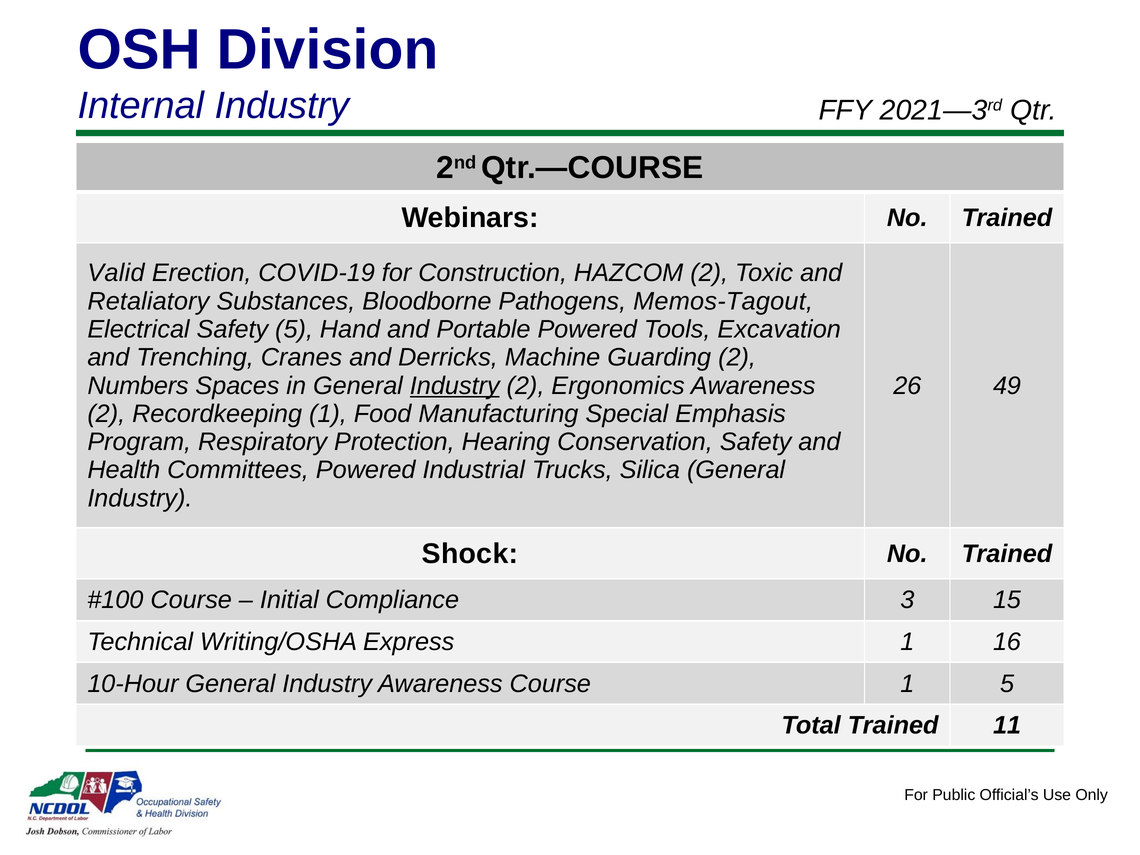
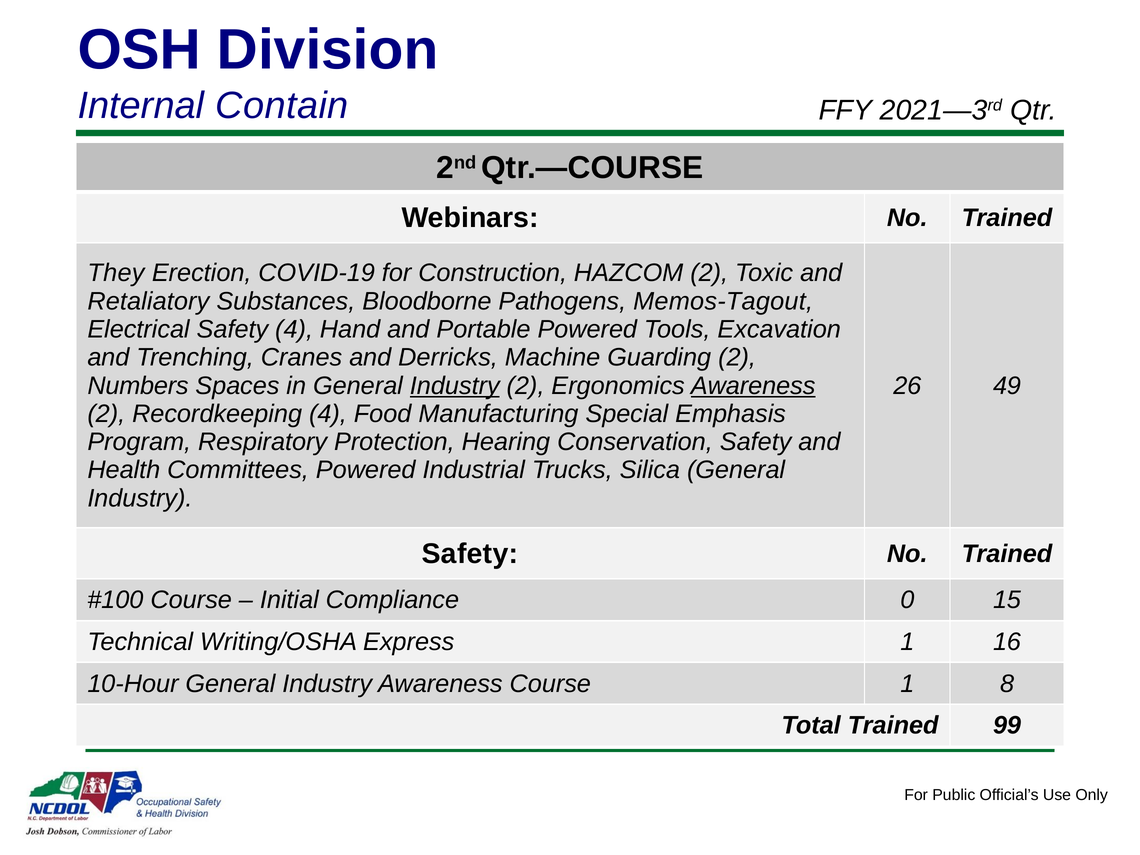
Internal Industry: Industry -> Contain
Valid: Valid -> They
Safety 5: 5 -> 4
Awareness at (753, 386) underline: none -> present
Recordkeeping 1: 1 -> 4
Shock at (470, 554): Shock -> Safety
3: 3 -> 0
1 5: 5 -> 8
11: 11 -> 99
